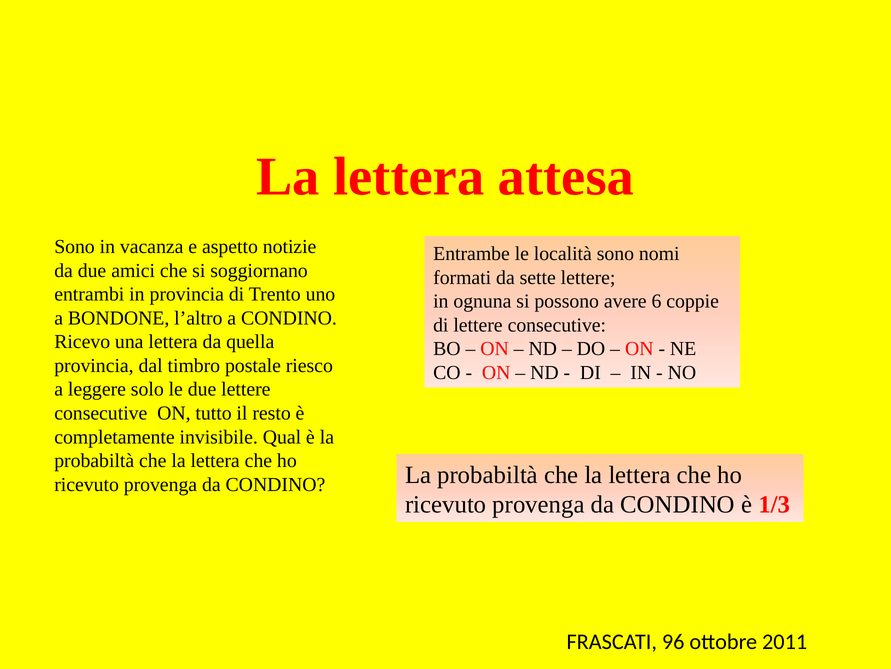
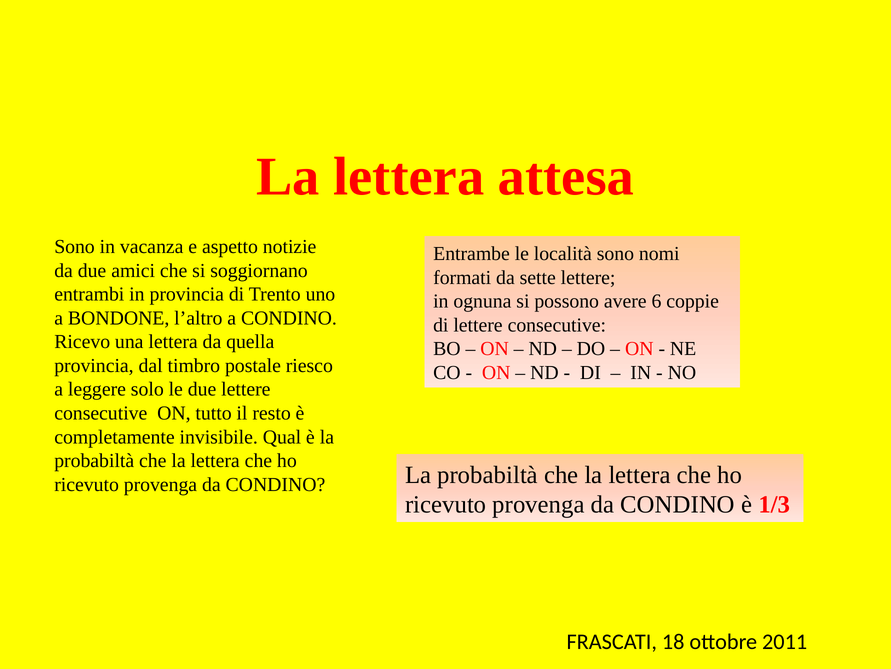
96: 96 -> 18
